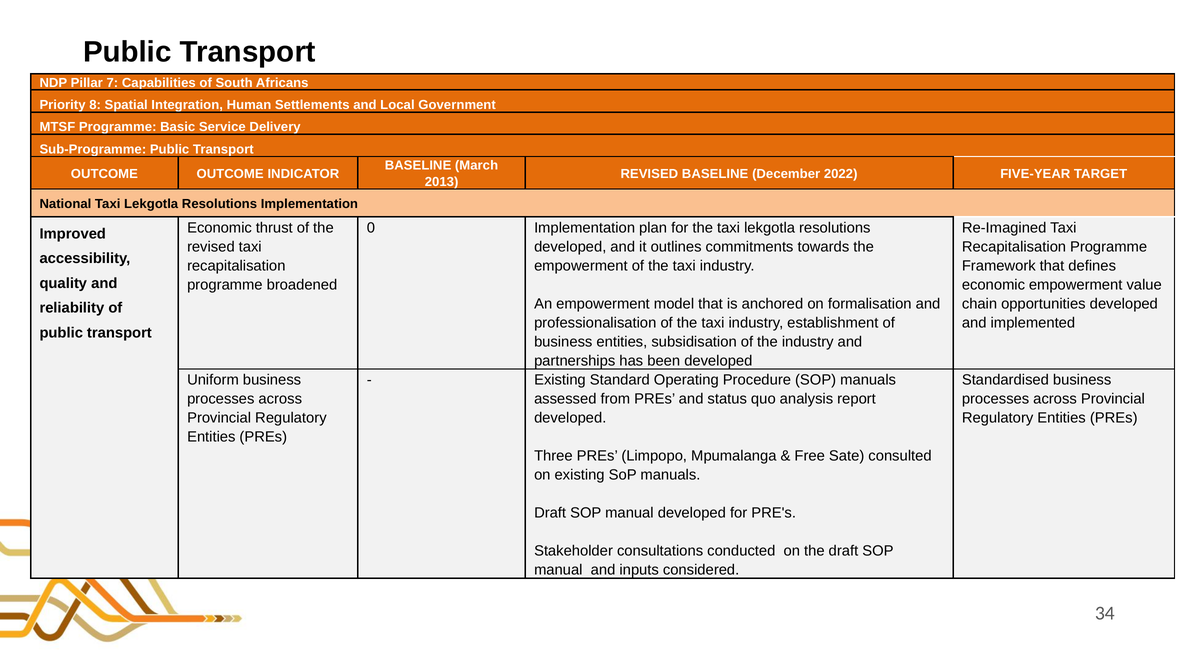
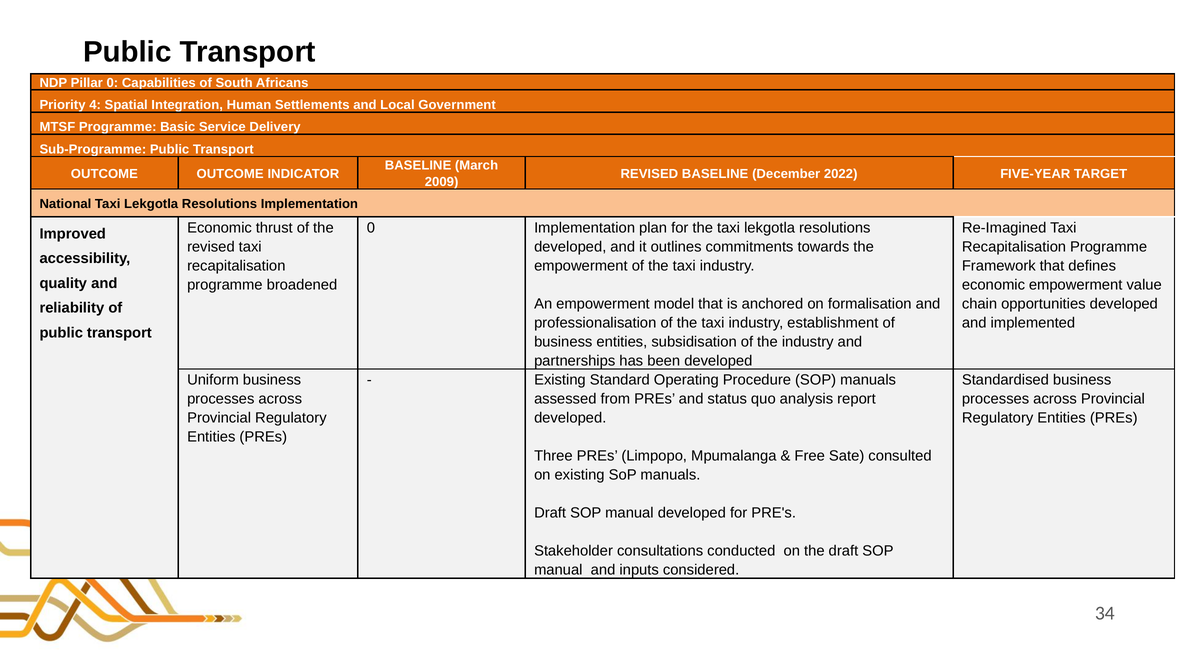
Pillar 7: 7 -> 0
8: 8 -> 4
2013: 2013 -> 2009
